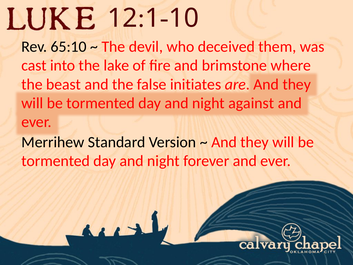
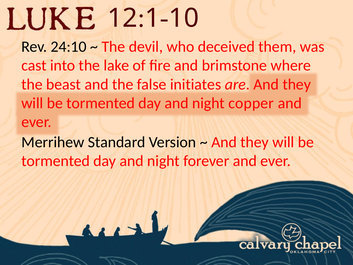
65:10: 65:10 -> 24:10
against: against -> copper
